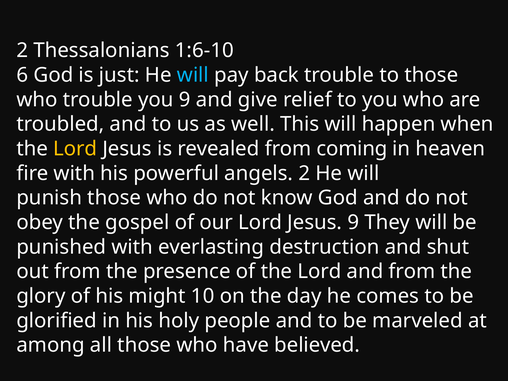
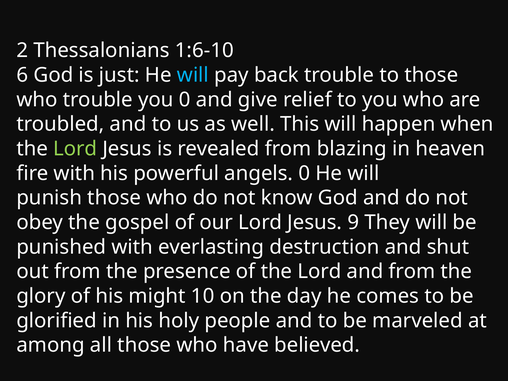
you 9: 9 -> 0
Lord at (75, 149) colour: yellow -> light green
coming: coming -> blazing
angels 2: 2 -> 0
